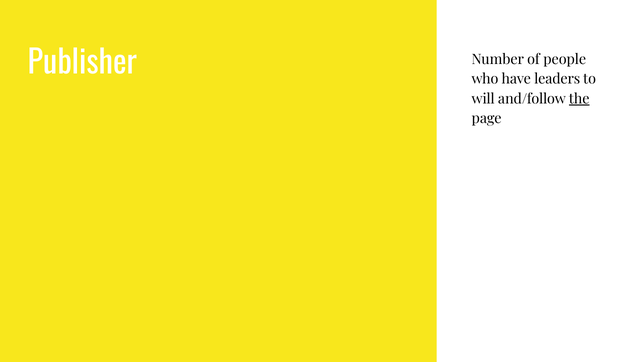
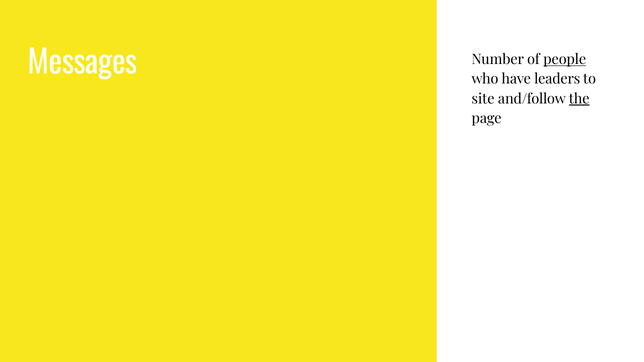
Publisher: Publisher -> Messages
people underline: none -> present
will: will -> site
